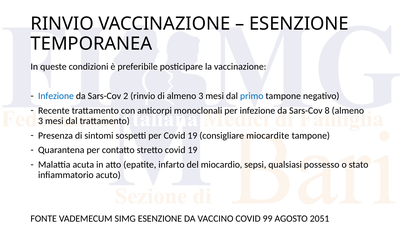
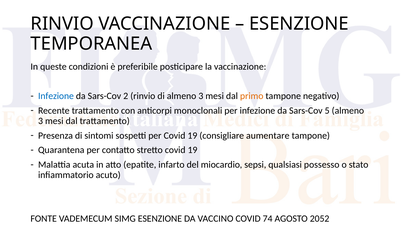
primo colour: blue -> orange
8: 8 -> 5
miocardite: miocardite -> aumentare
99: 99 -> 74
2051: 2051 -> 2052
